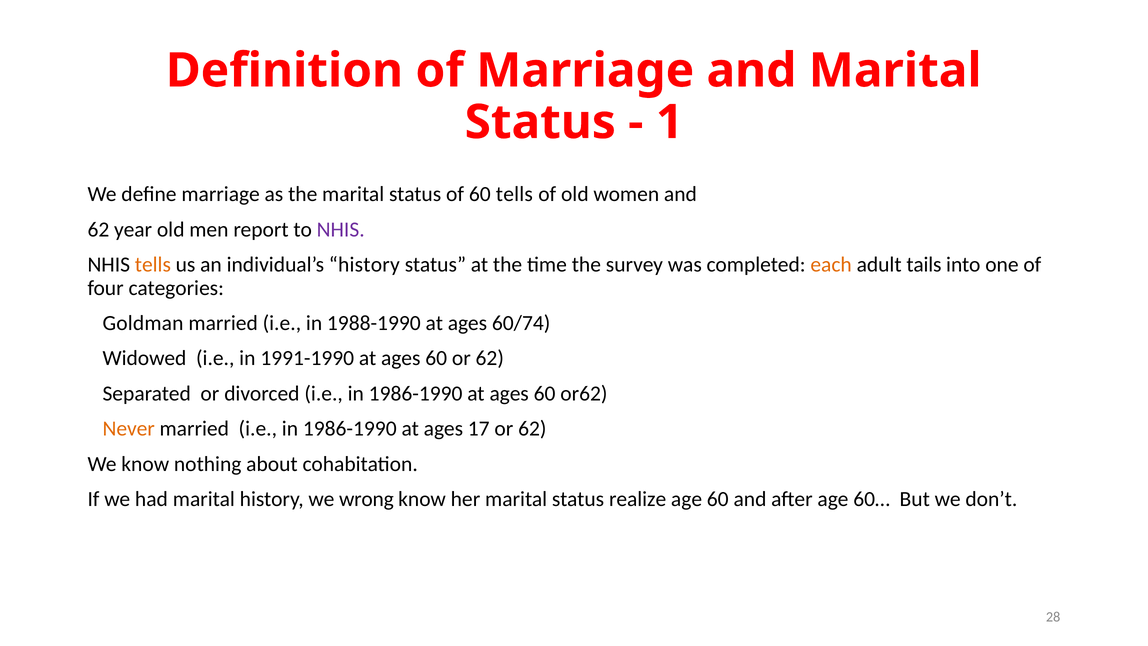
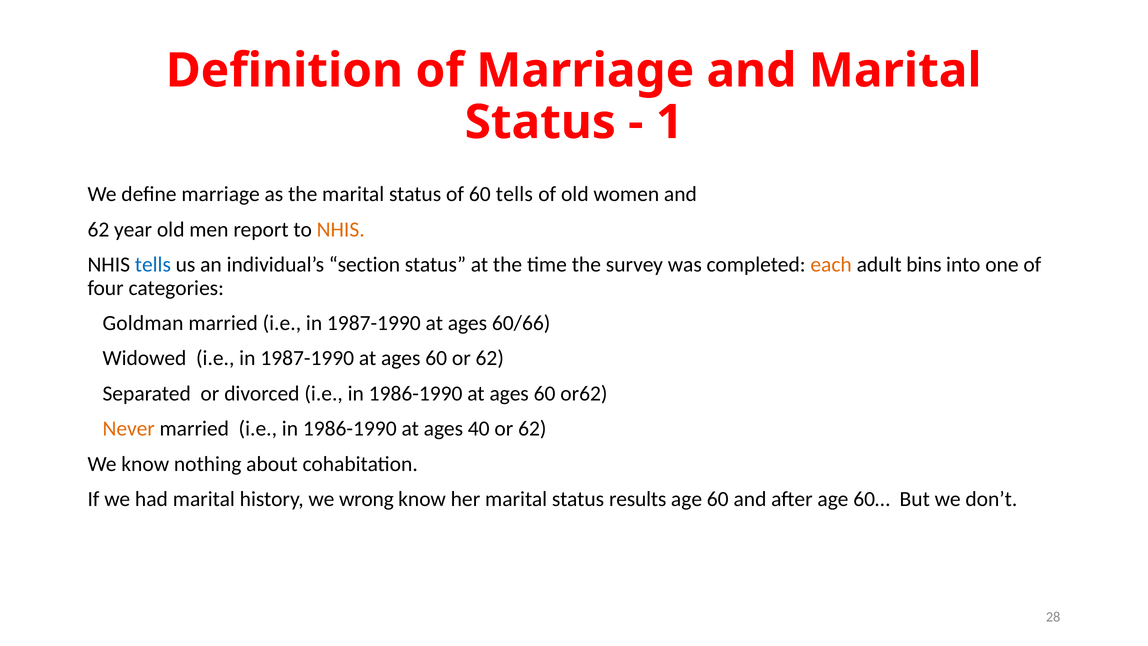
NHIS at (341, 229) colour: purple -> orange
tells at (153, 265) colour: orange -> blue
individual’s history: history -> section
tails: tails -> bins
married i.e in 1988-1990: 1988-1990 -> 1987-1990
60/74: 60/74 -> 60/66
Widowed i.e in 1991-1990: 1991-1990 -> 1987-1990
17: 17 -> 40
realize: realize -> results
